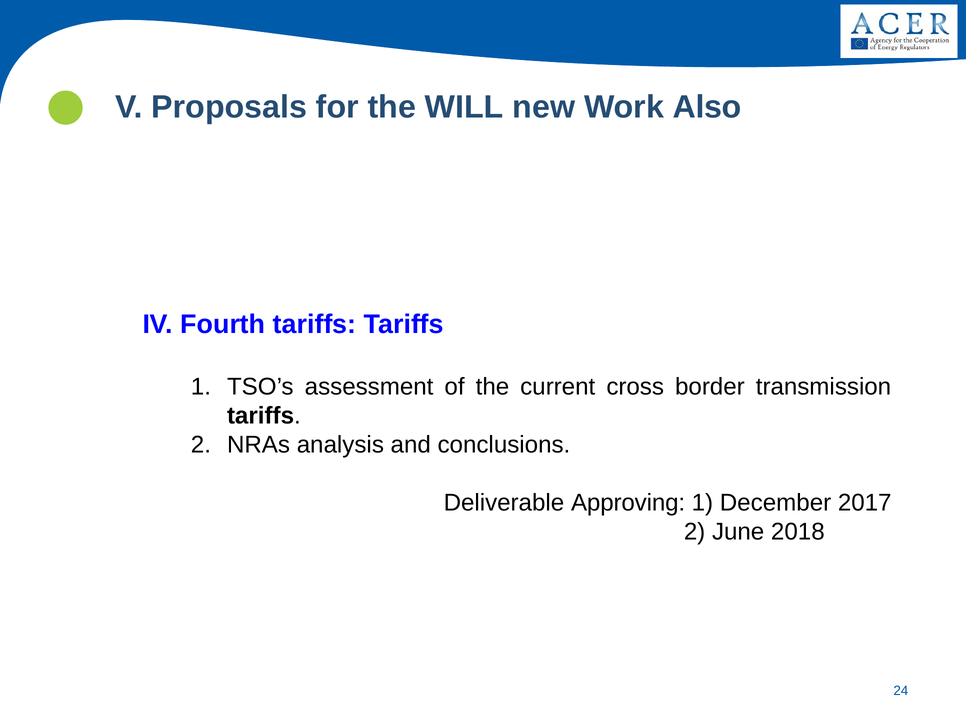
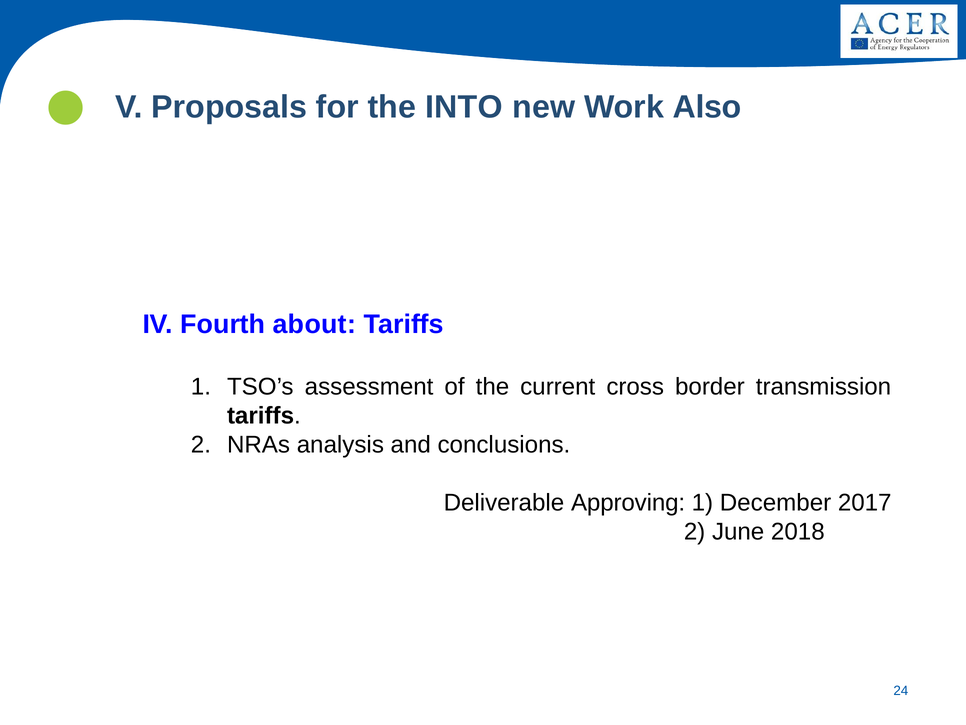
WILL: WILL -> INTO
Fourth tariffs: tariffs -> about
